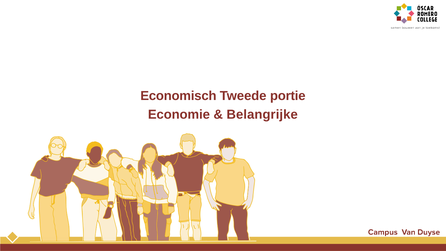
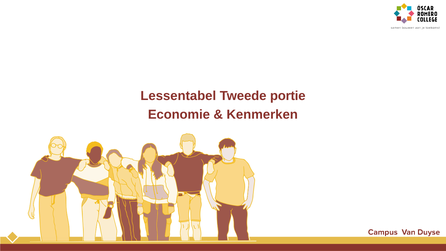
Economisch: Economisch -> Lessentabel
Belangrijke: Belangrijke -> Kenmerken
